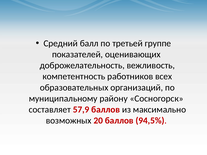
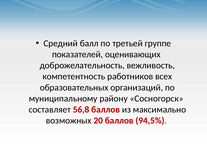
57,9: 57,9 -> 56,8
